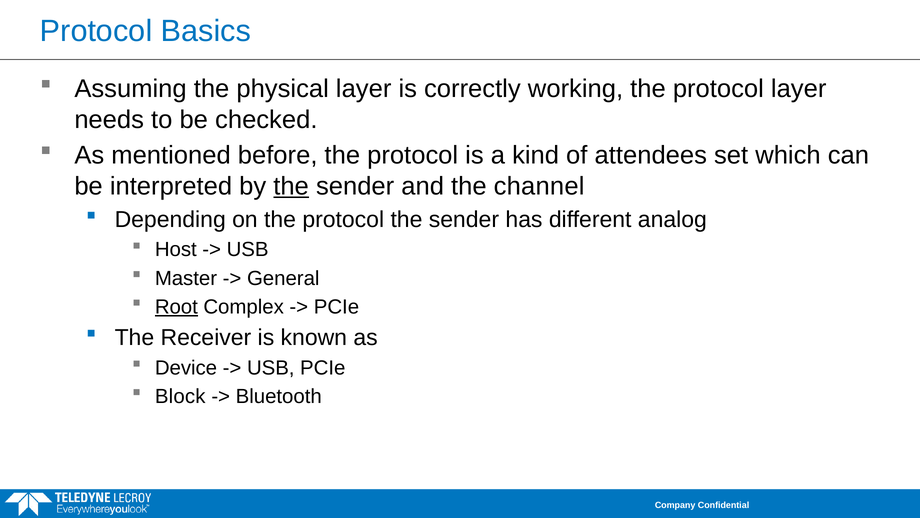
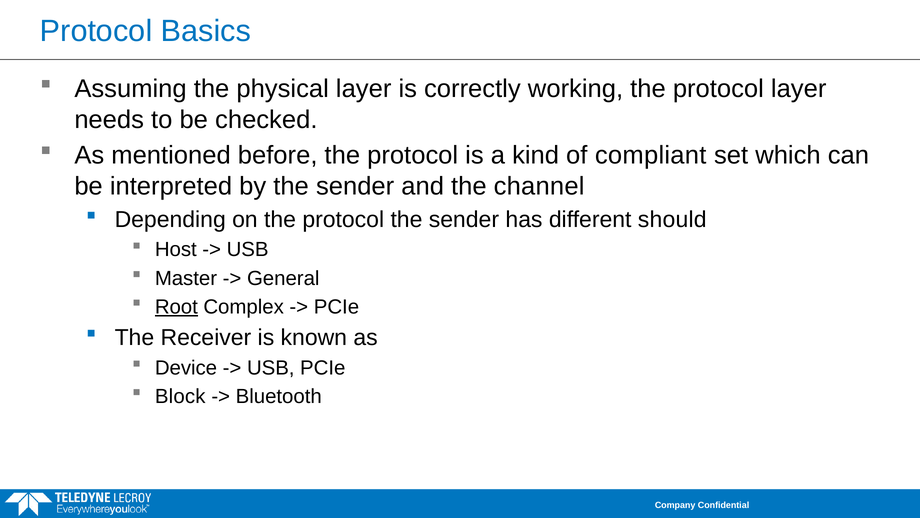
attendees: attendees -> compliant
the at (291, 186) underline: present -> none
analog: analog -> should
